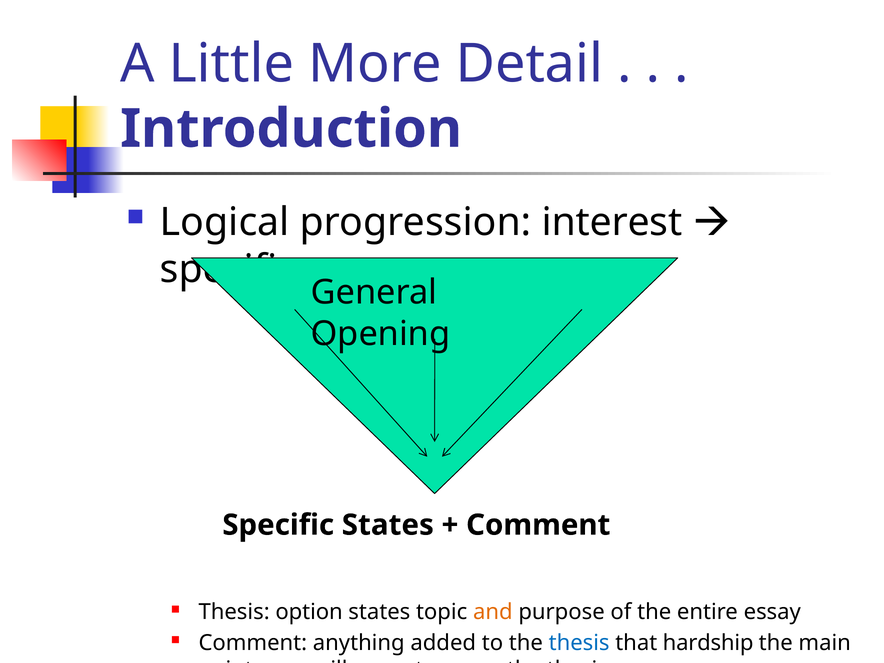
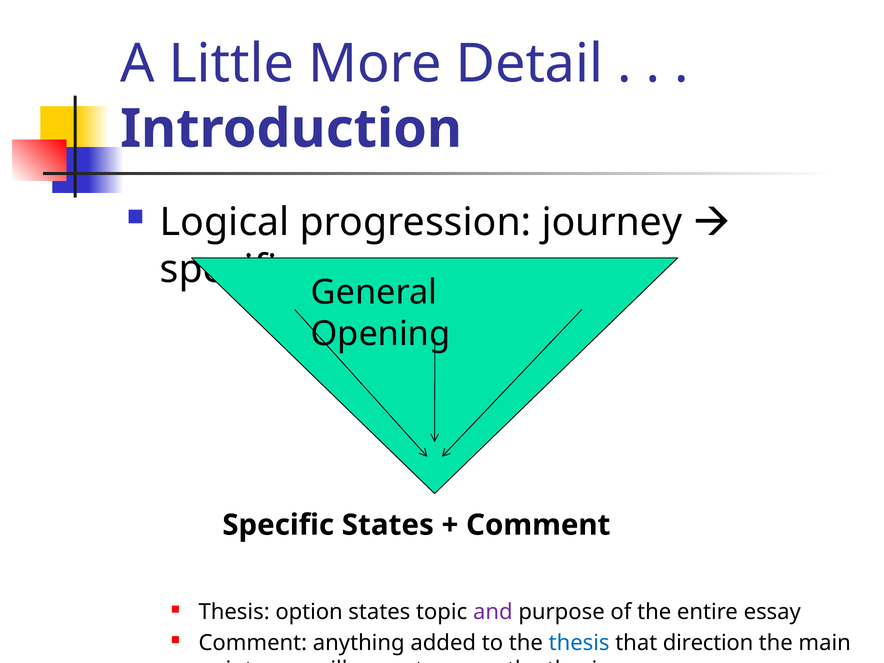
interest: interest -> journey
and colour: orange -> purple
hardship: hardship -> direction
